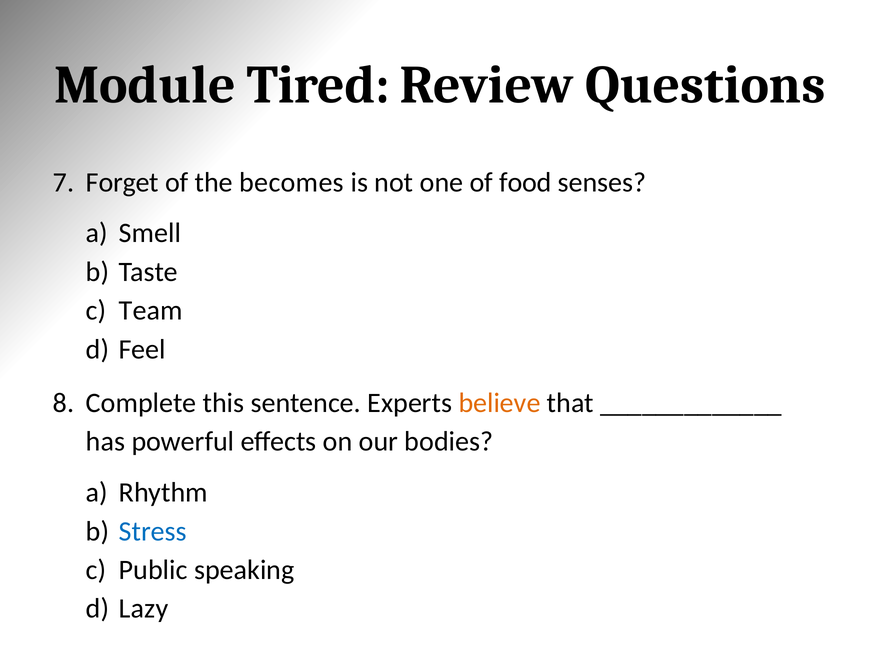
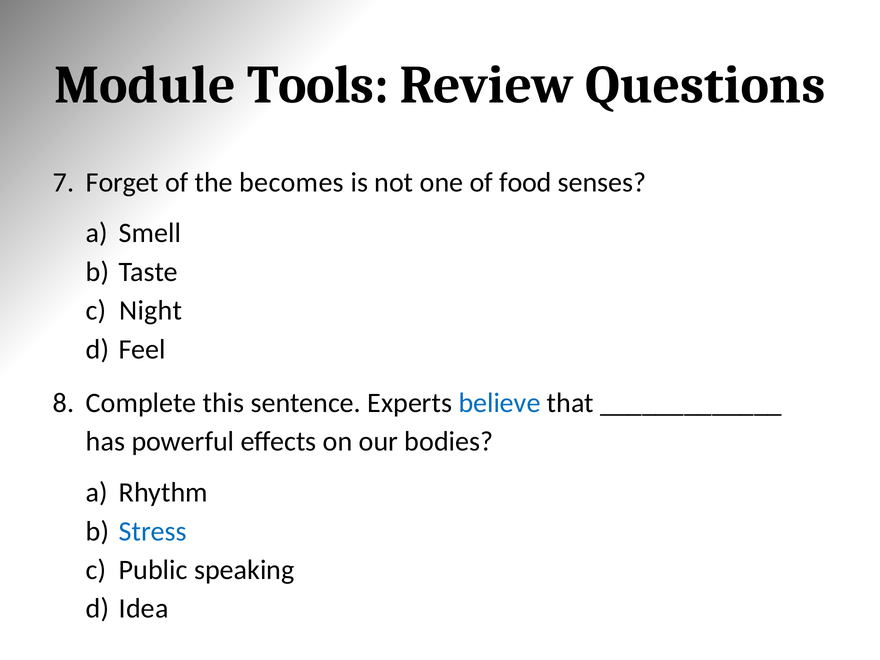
Tired: Tired -> Tools
Team: Team -> Night
believe colour: orange -> blue
Lazy: Lazy -> Idea
